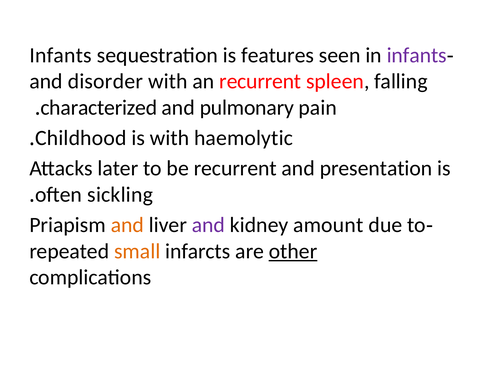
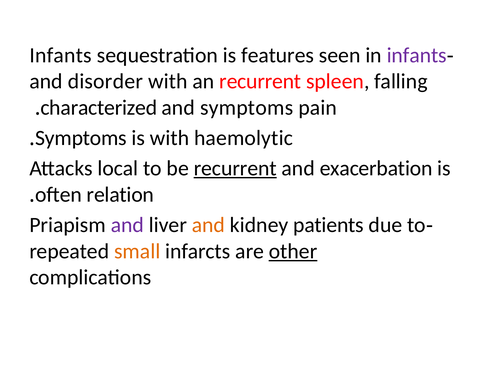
and pulmonary: pulmonary -> symptoms
Childhood at (81, 138): Childhood -> Symptoms
later: later -> local
recurrent at (235, 168) underline: none -> present
presentation: presentation -> exacerbation
sickling: sickling -> relation
and at (127, 225) colour: orange -> purple
and at (208, 225) colour: purple -> orange
amount: amount -> patients
